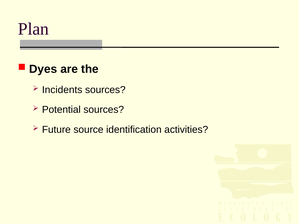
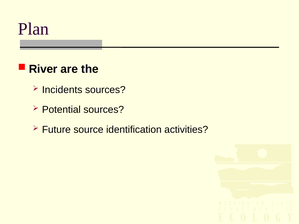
Dyes: Dyes -> River
